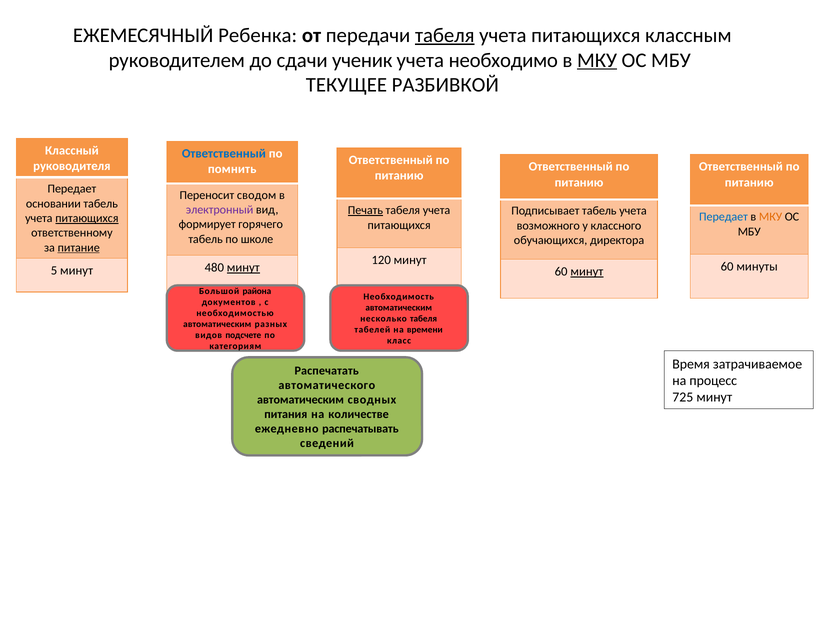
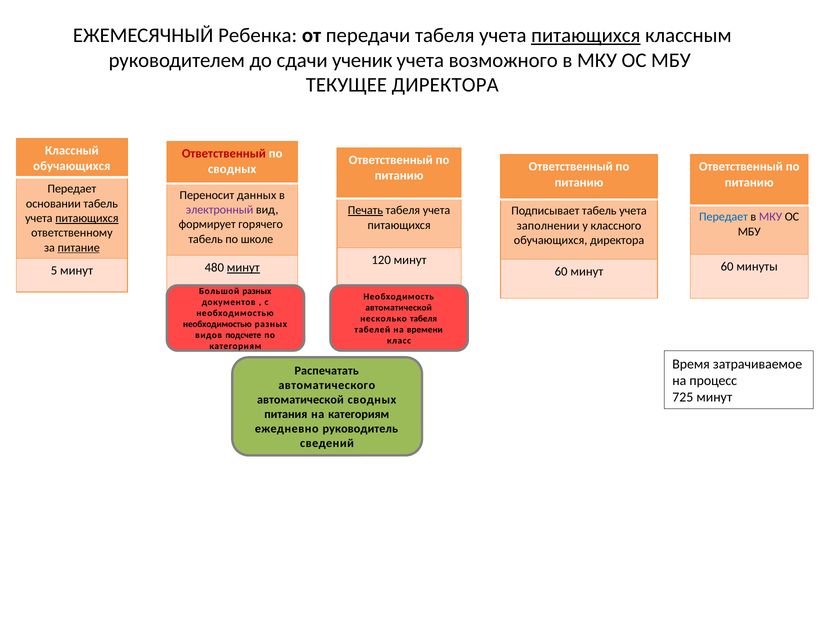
табеля at (445, 35) underline: present -> none
питающихся at (586, 35) underline: none -> present
необходимо: необходимо -> возможного
МКУ at (597, 60) underline: present -> none
ТЕКУЩЕЕ РАЗБИВКОЙ: РАЗБИВКОЙ -> ДИРЕКТОРА
Ответственный at (224, 154) colour: blue -> red
руководителя at (72, 166): руководителя -> обучающихся
помнить at (232, 169): помнить -> сводных
сводом: сводом -> данных
МКУ at (771, 217) colour: orange -> purple
возможного: возможного -> заполнении
минут at (587, 272) underline: present -> none
Большой района: района -> разных
автоматическим at (399, 308): автоматическим -> автоматической
автоматическим at (217, 324): автоматическим -> необходимостью
автоматическим at (300, 400): автоматическим -> автоматической
на количестве: количестве -> категориям
распечатывать: распечатывать -> руководитель
